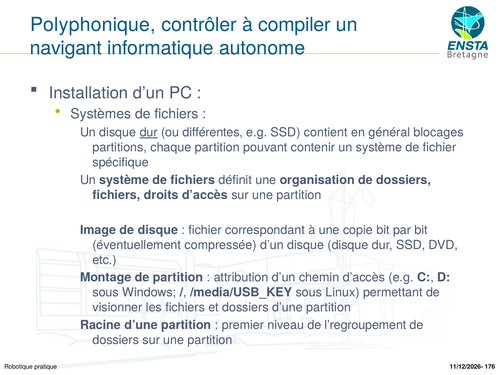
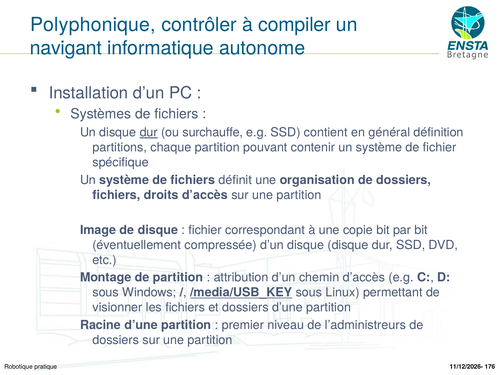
différentes: différentes -> surchauffe
blocages: blocages -> définition
/media/USB_KEY underline: none -> present
l’regroupement: l’regroupement -> l’administreurs
